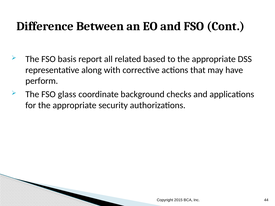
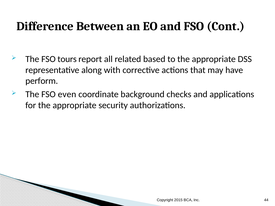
basis: basis -> tours
glass: glass -> even
